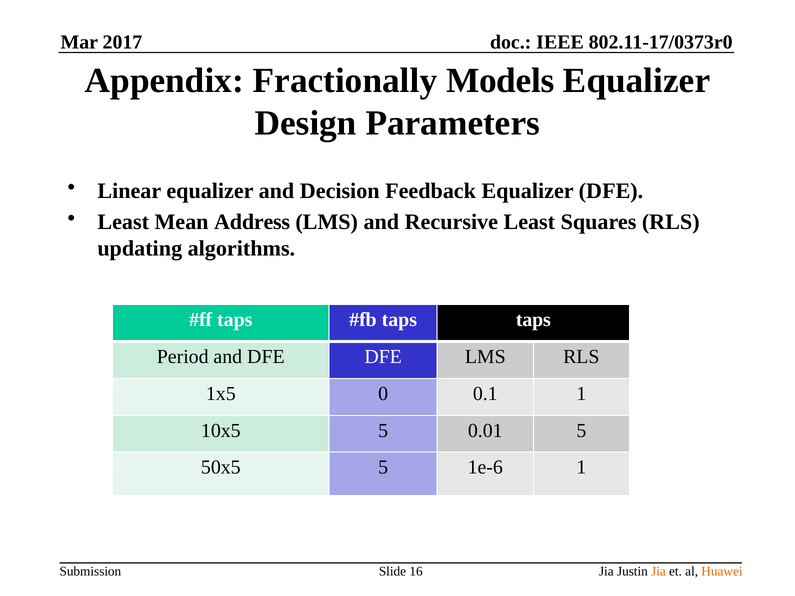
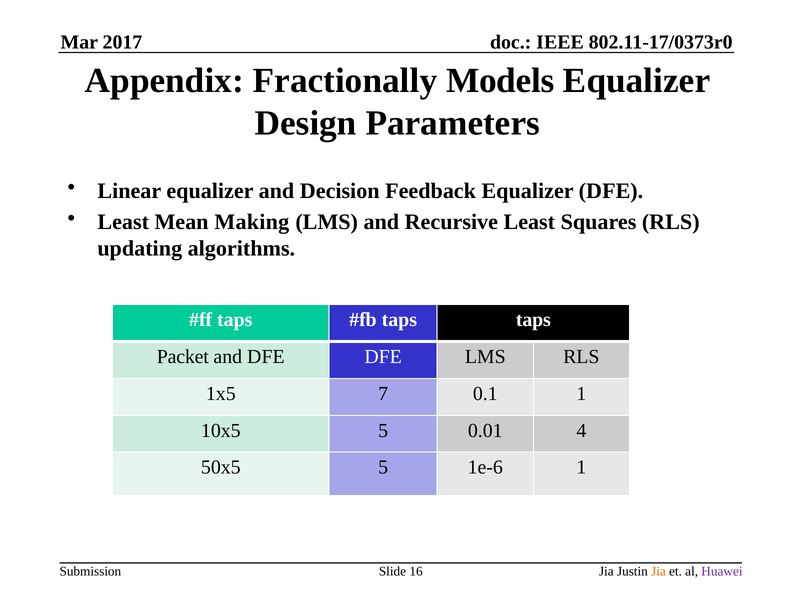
Address: Address -> Making
Period: Period -> Packet
0: 0 -> 7
0.01 5: 5 -> 4
Huawei colour: orange -> purple
